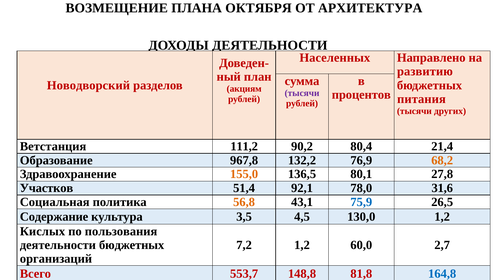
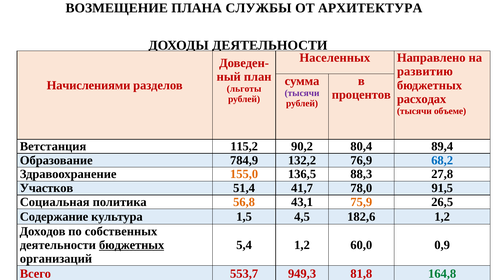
ОКТЯБРЯ: ОКТЯБРЯ -> СЛУЖБЫ
Новодворский: Новодворский -> Начислениями
акциям: акциям -> льготы
питания: питания -> расходах
других: других -> объеме
111,2: 111,2 -> 115,2
21,4: 21,4 -> 89,4
967,8: 967,8 -> 784,9
68,2 colour: orange -> blue
80,1: 80,1 -> 88,3
92,1: 92,1 -> 41,7
31,6: 31,6 -> 91,5
75,9 colour: blue -> orange
3,5: 3,5 -> 1,5
130,0: 130,0 -> 182,6
Кислых: Кислых -> Доходов
пользования: пользования -> собственных
бюджетных at (132, 246) underline: none -> present
7,2: 7,2 -> 5,4
2,7: 2,7 -> 0,9
148,8: 148,8 -> 949,3
164,8 colour: blue -> green
